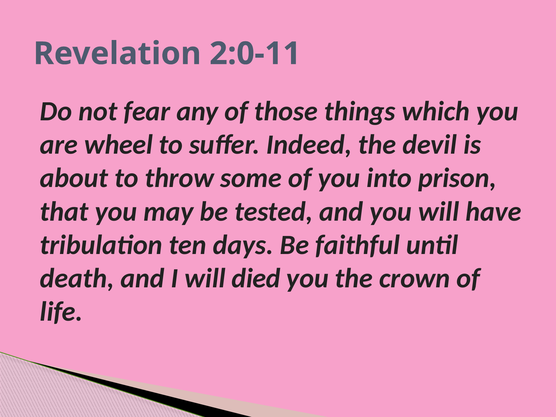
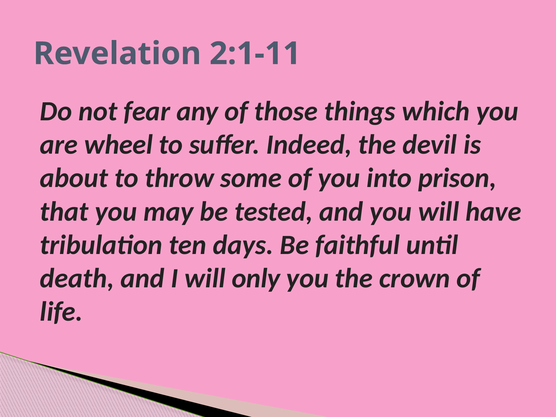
2:0-11: 2:0-11 -> 2:1-11
died: died -> only
